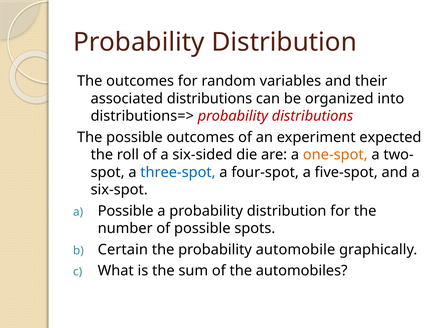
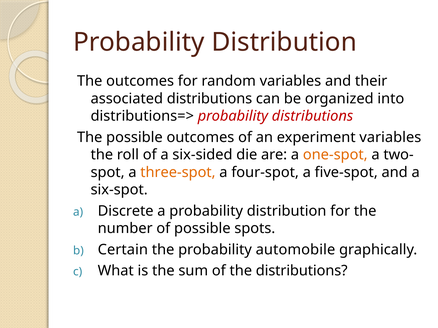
experiment expected: expected -> variables
three-spot colour: blue -> orange
a Possible: Possible -> Discrete
the automobiles: automobiles -> distributions
